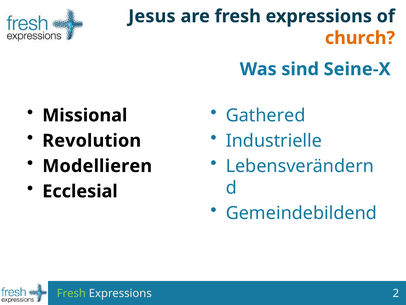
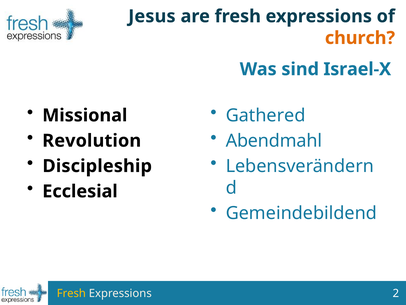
Seine-X: Seine-X -> Israel-X
Industrielle: Industrielle -> Abendmahl
Modellieren: Modellieren -> Discipleship
Fresh at (71, 293) colour: light green -> yellow
